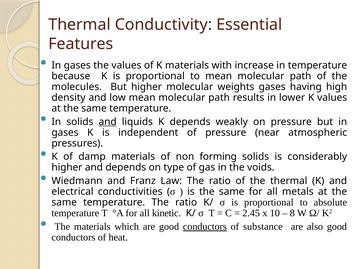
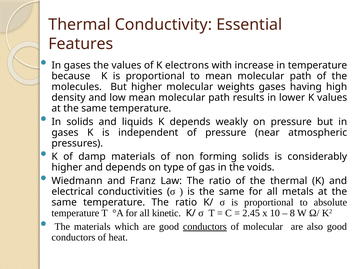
K materials: materials -> electrons
and at (108, 122) underline: present -> none
of substance: substance -> molecular
